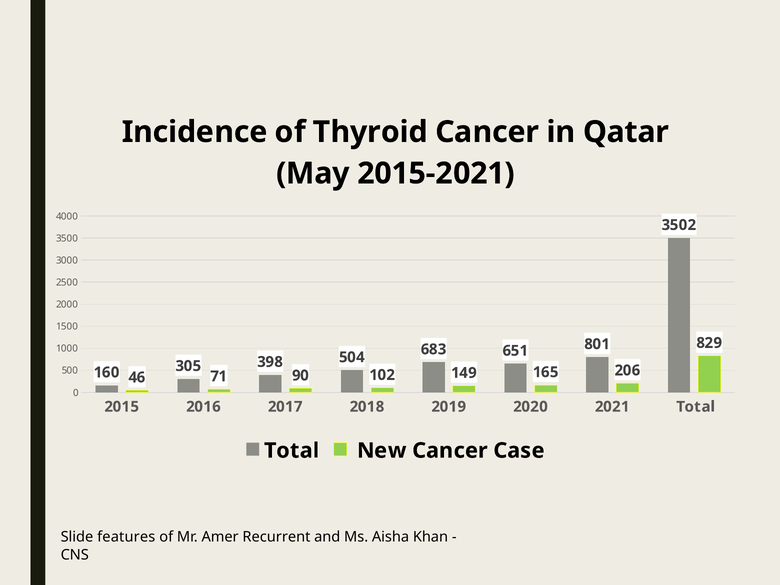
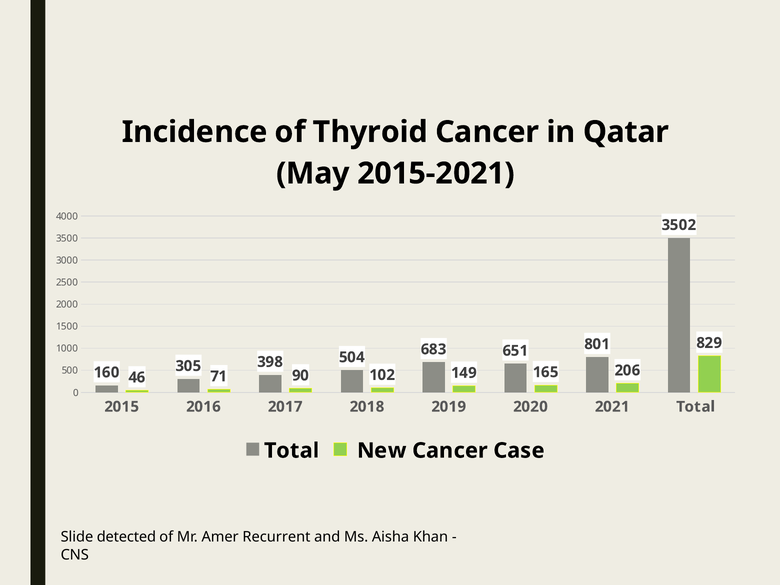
features: features -> detected
